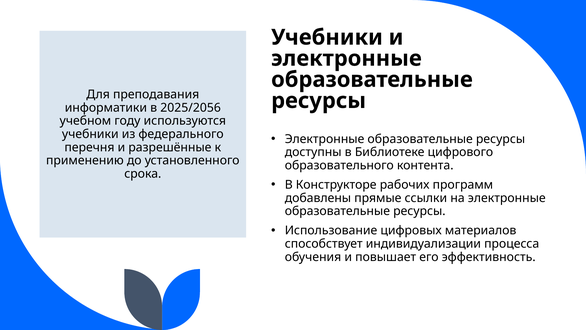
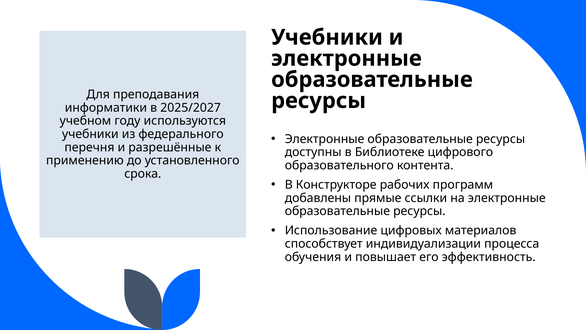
2025/2056: 2025/2056 -> 2025/2027
